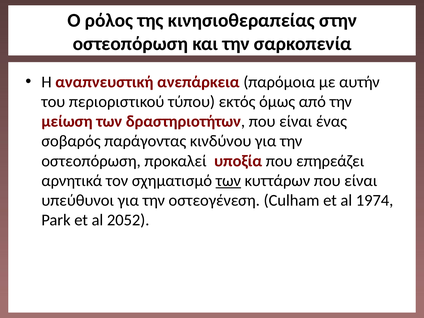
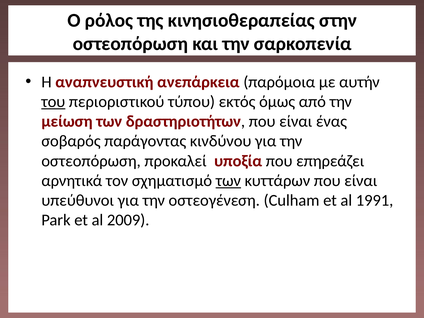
του underline: none -> present
1974: 1974 -> 1991
2052: 2052 -> 2009
